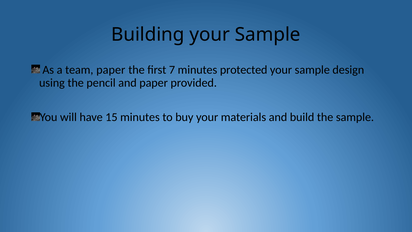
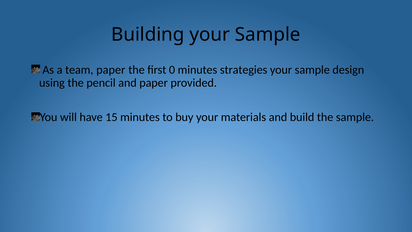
7: 7 -> 0
protected: protected -> strategies
